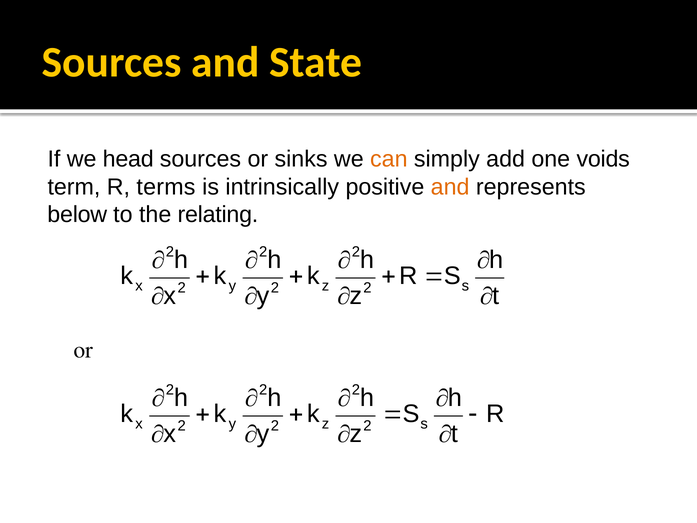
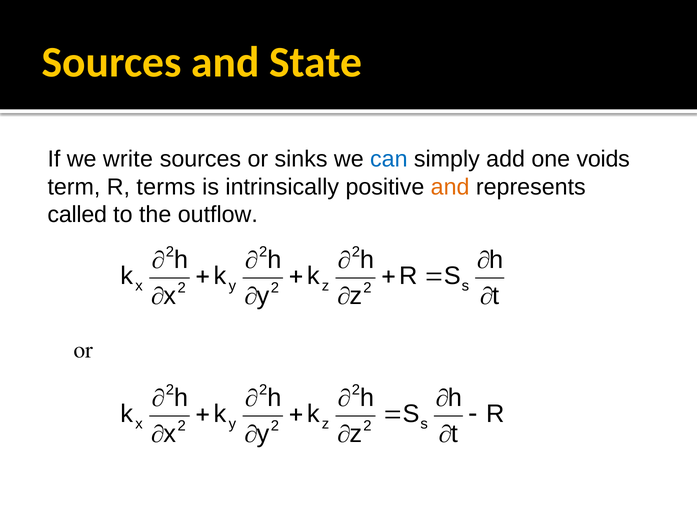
head: head -> write
can colour: orange -> blue
below: below -> called
relating: relating -> outflow
